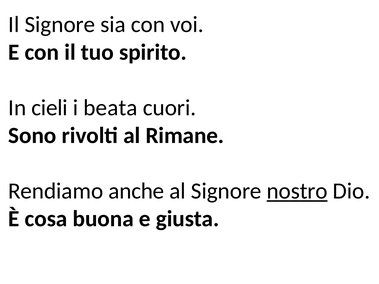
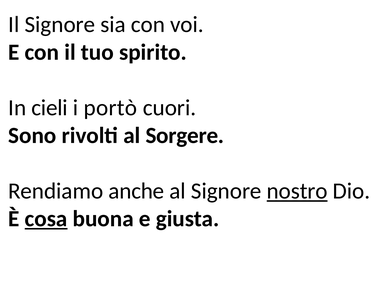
beata: beata -> portò
Rimane: Rimane -> Sorgere
cosa underline: none -> present
